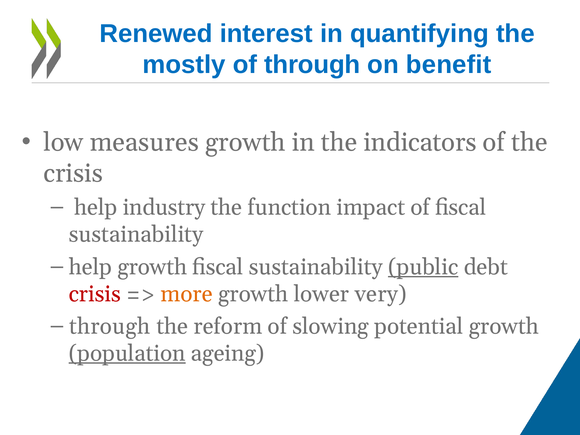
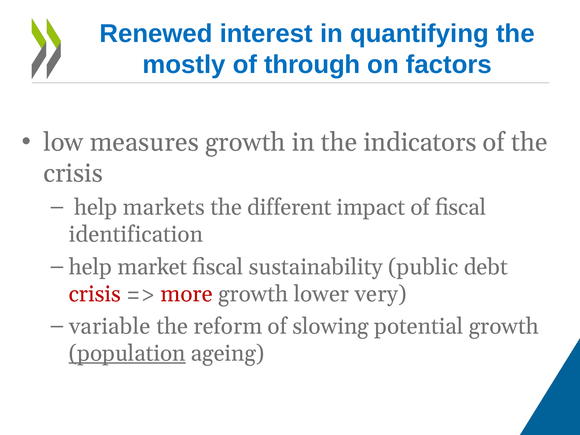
benefit: benefit -> factors
industry: industry -> markets
function: function -> different
sustainability at (136, 234): sustainability -> identification
help growth: growth -> market
public underline: present -> none
more colour: orange -> red
through at (110, 326): through -> variable
